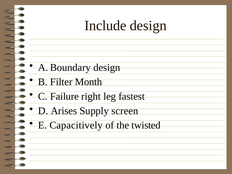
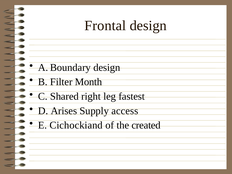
Include: Include -> Frontal
Failure: Failure -> Shared
screen: screen -> access
Capacitively: Capacitively -> Cichockiand
twisted: twisted -> created
